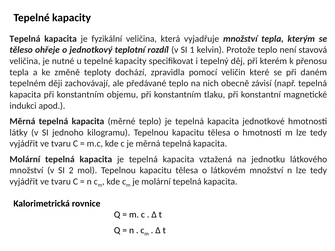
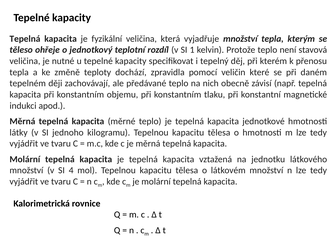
2: 2 -> 4
